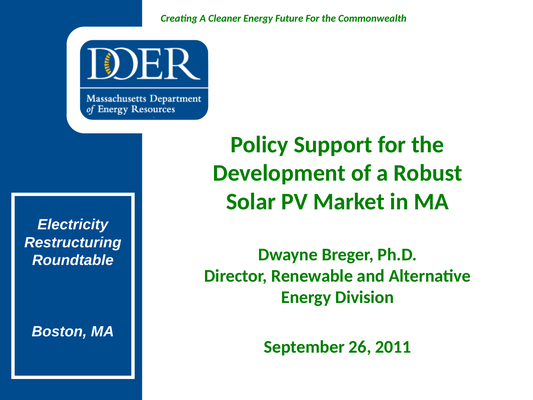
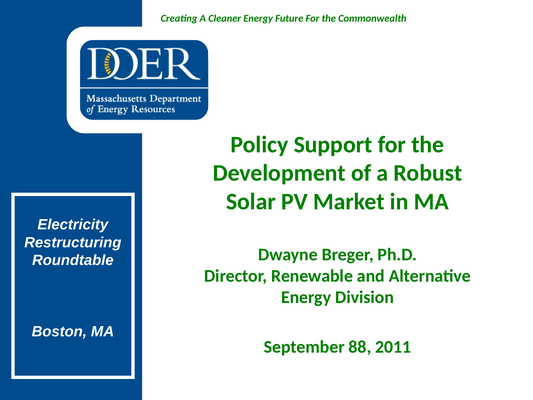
26: 26 -> 88
